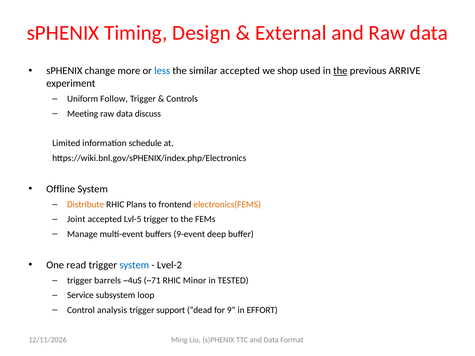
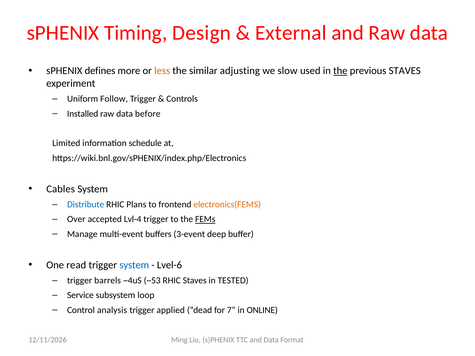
change: change -> defines
less colour: blue -> orange
similar accepted: accepted -> adjusting
shop: shop -> slow
previous ARRIVE: ARRIVE -> STAVES
Meeting: Meeting -> Installed
discuss: discuss -> before
Offline: Offline -> Cables
Distribute colour: orange -> blue
Joint: Joint -> Over
Lvl-5: Lvl-5 -> Lvl-4
FEMs underline: none -> present
9-event: 9-event -> 3-event
Lvel-2: Lvel-2 -> Lvel-6
~71: ~71 -> ~53
RHIC Minor: Minor -> Staves
support: support -> applied
9: 9 -> 7
EFFORT: EFFORT -> ONLINE
